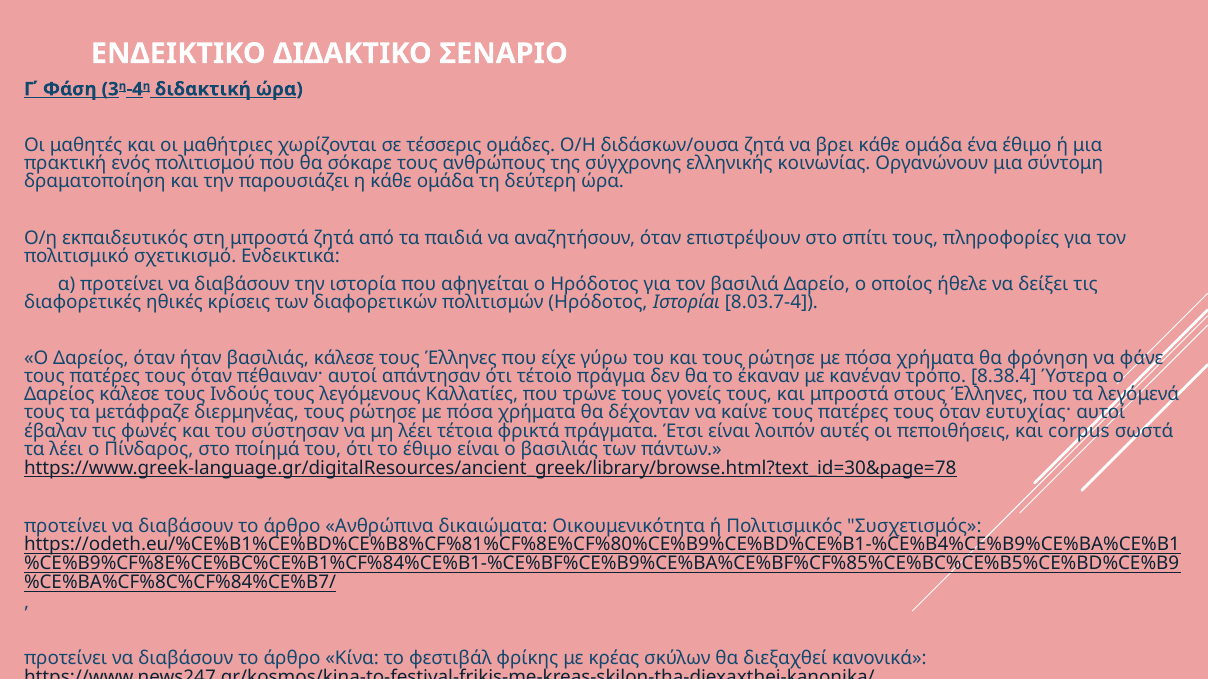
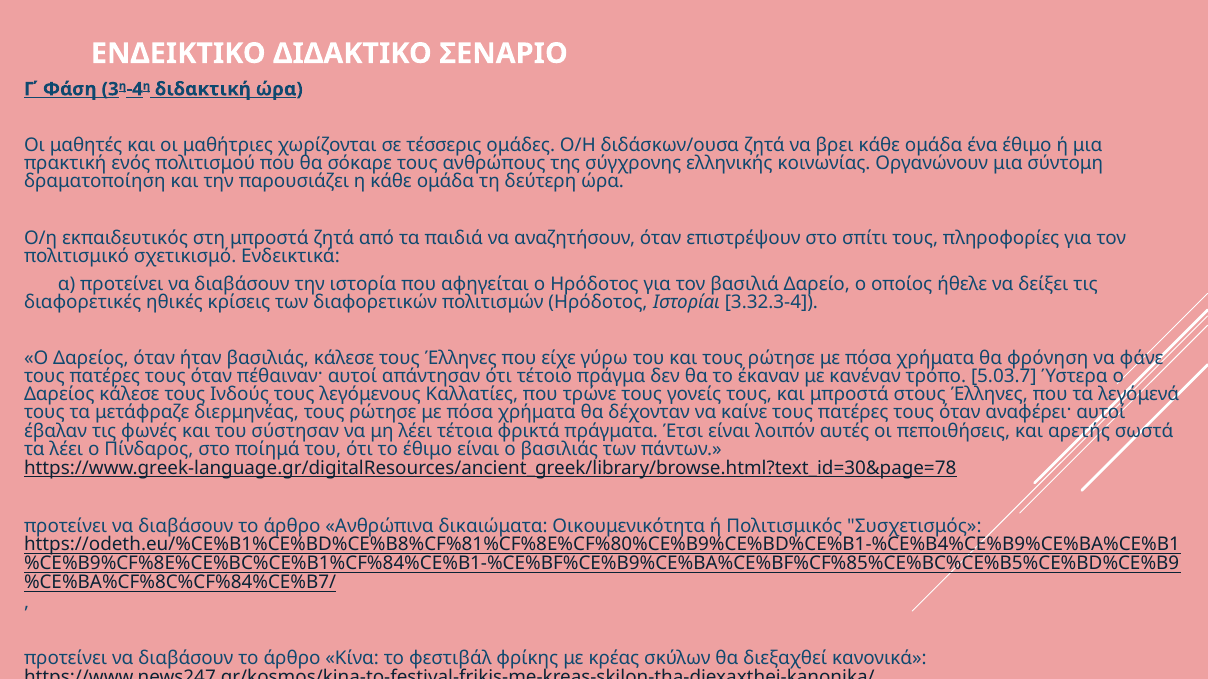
8.03.7-4: 8.03.7-4 -> 3.32.3-4
8.38.4: 8.38.4 -> 5.03.7
ευτυχίας·: ευτυχίας· -> αναφέρει·
corpus: corpus -> αρετής
